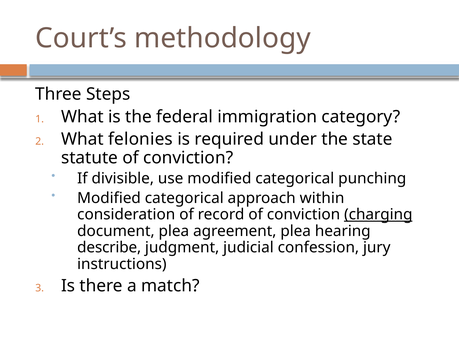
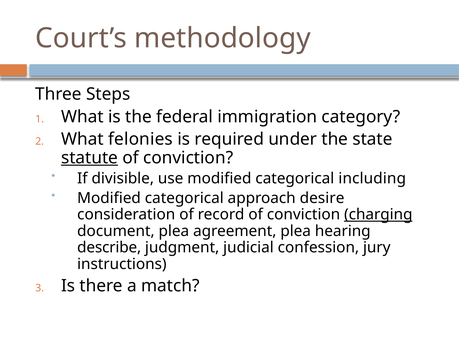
statute underline: none -> present
punching: punching -> including
within: within -> desire
